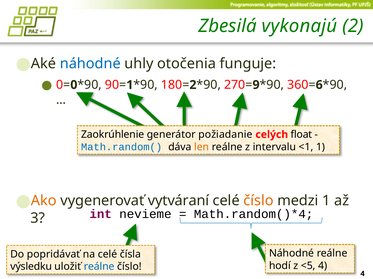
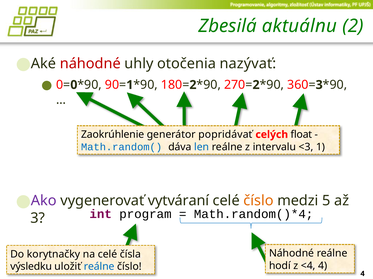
vykonajú: vykonajú -> aktuálnu
náhodné at (90, 64) colour: blue -> red
funguje: funguje -> nazývať
9 at (256, 85): 9 -> 2
6 at (319, 85): 6 -> 3
požiadanie: požiadanie -> popridávať
len colour: orange -> blue
<1: <1 -> <3
Ako colour: orange -> purple
medzi 1: 1 -> 5
nevieme: nevieme -> program
popridávať: popridávať -> korytnačky
<5: <5 -> <4
